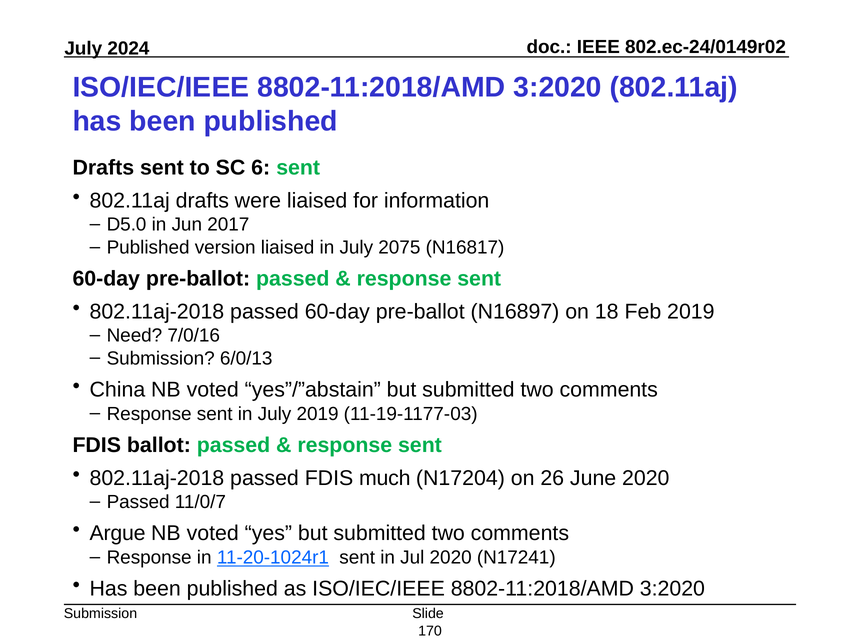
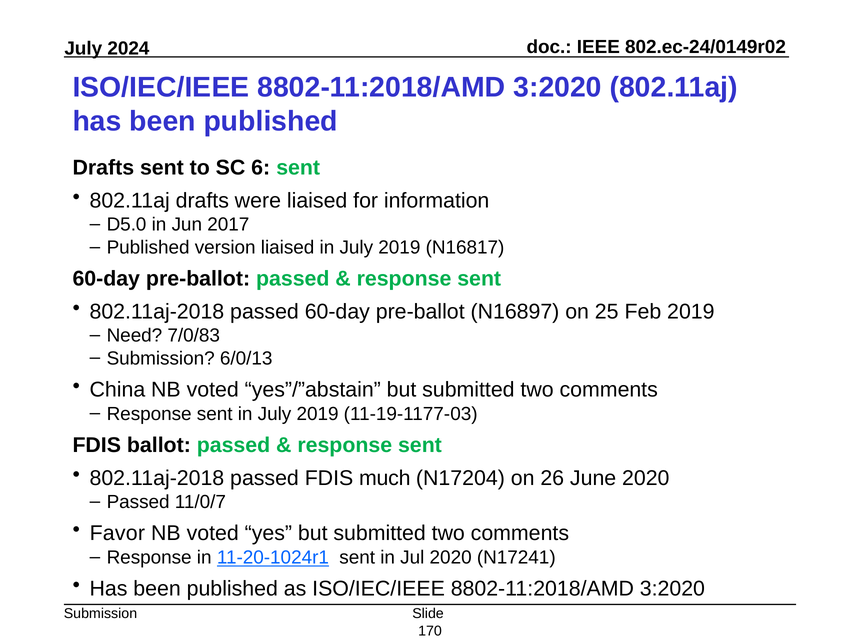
liaised in July 2075: 2075 -> 2019
18: 18 -> 25
7/0/16: 7/0/16 -> 7/0/83
Argue: Argue -> Favor
